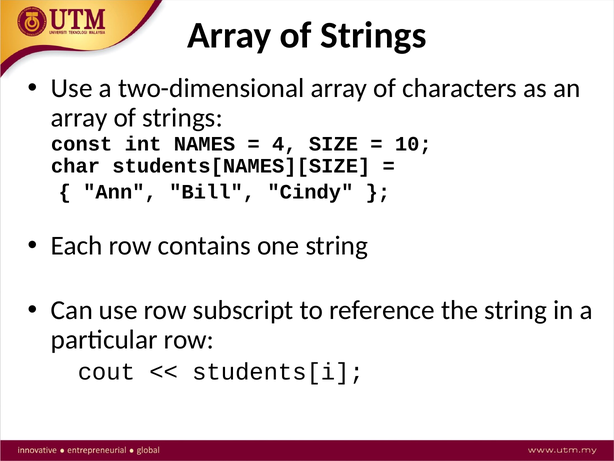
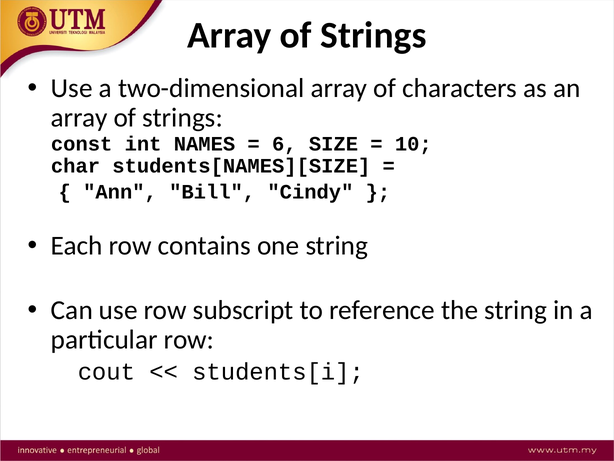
4: 4 -> 6
